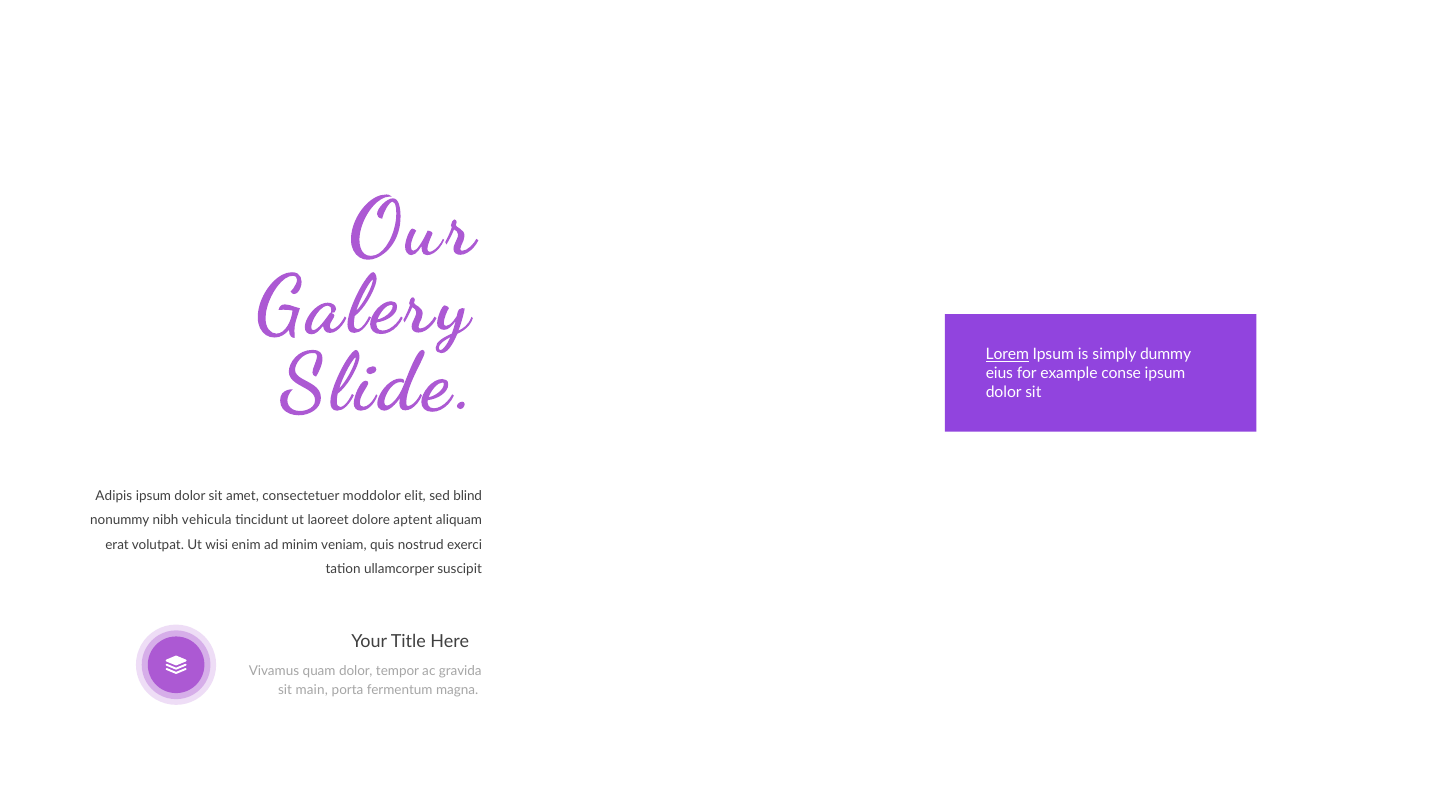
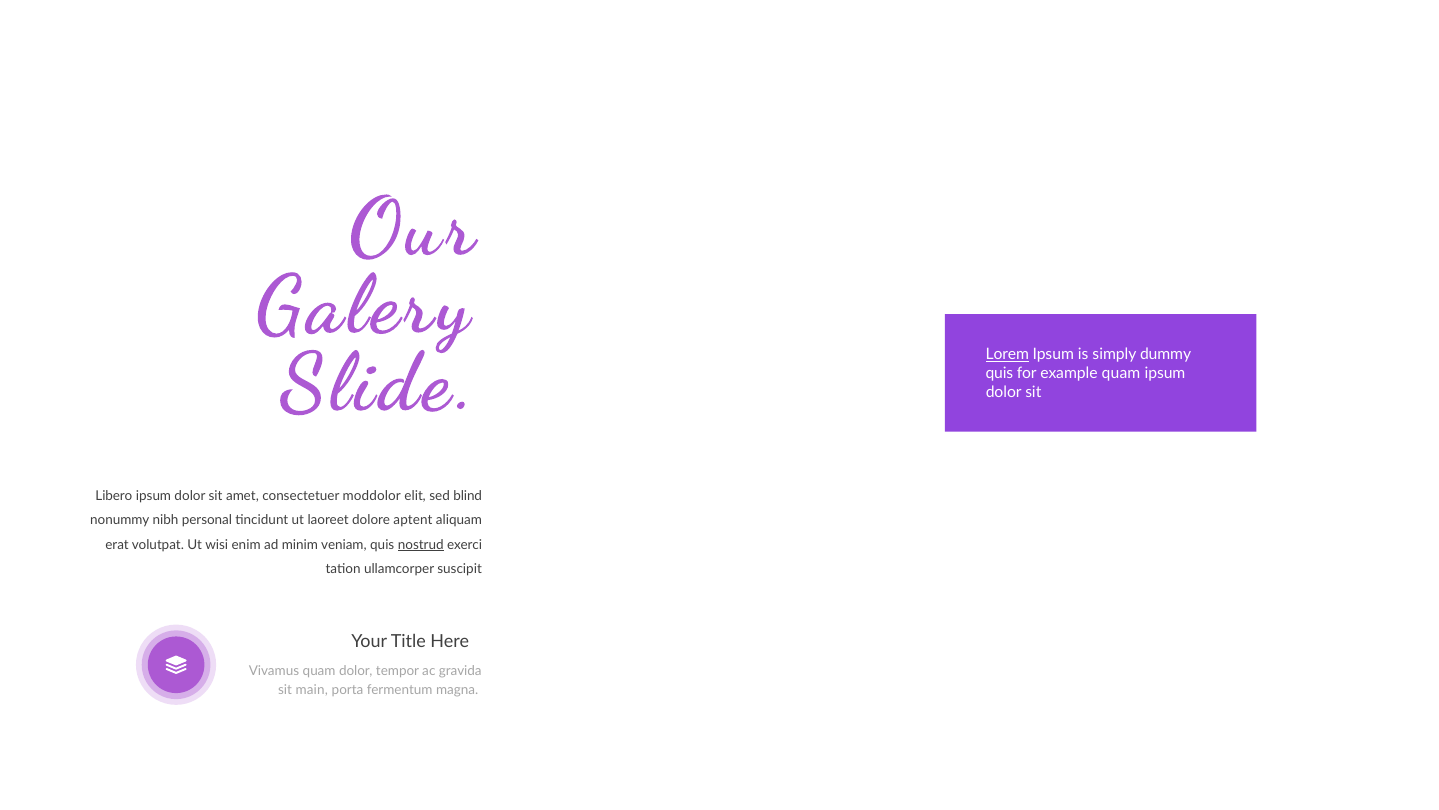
eius at (999, 373): eius -> quis
example conse: conse -> quam
Adipis: Adipis -> Libero
vehicula: vehicula -> personal
nostrud underline: none -> present
